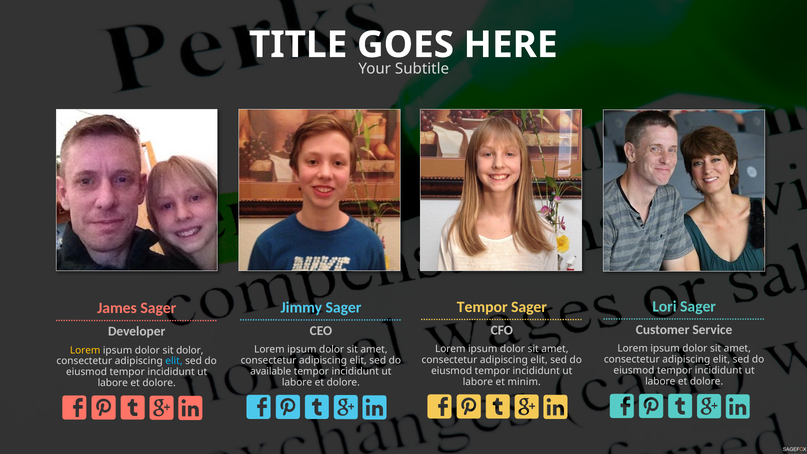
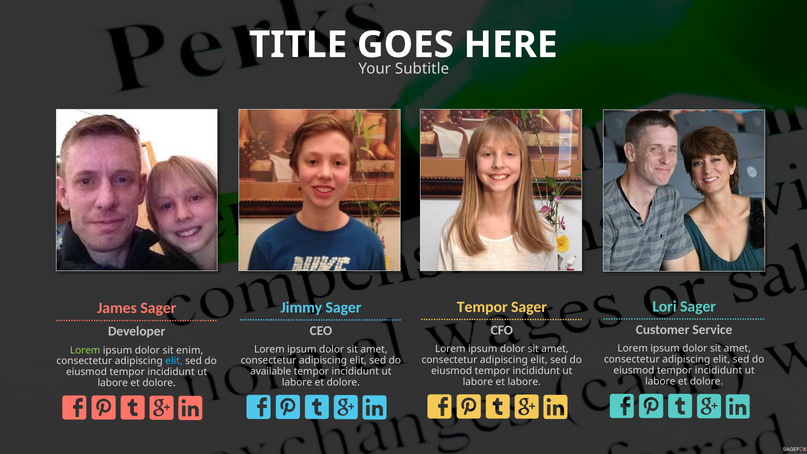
Lorem at (85, 350) colour: yellow -> light green
sit dolor: dolor -> enim
et minim: minim -> labore
